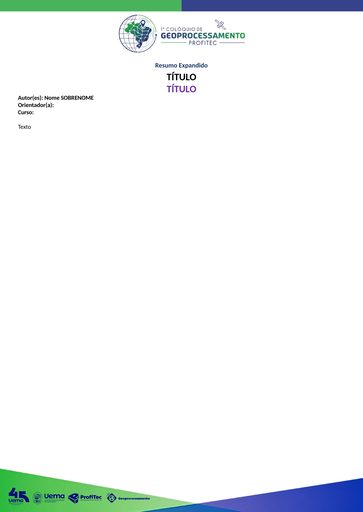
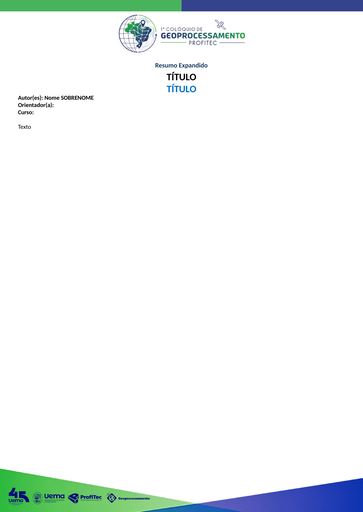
TÍTULO at (182, 89) colour: purple -> blue
